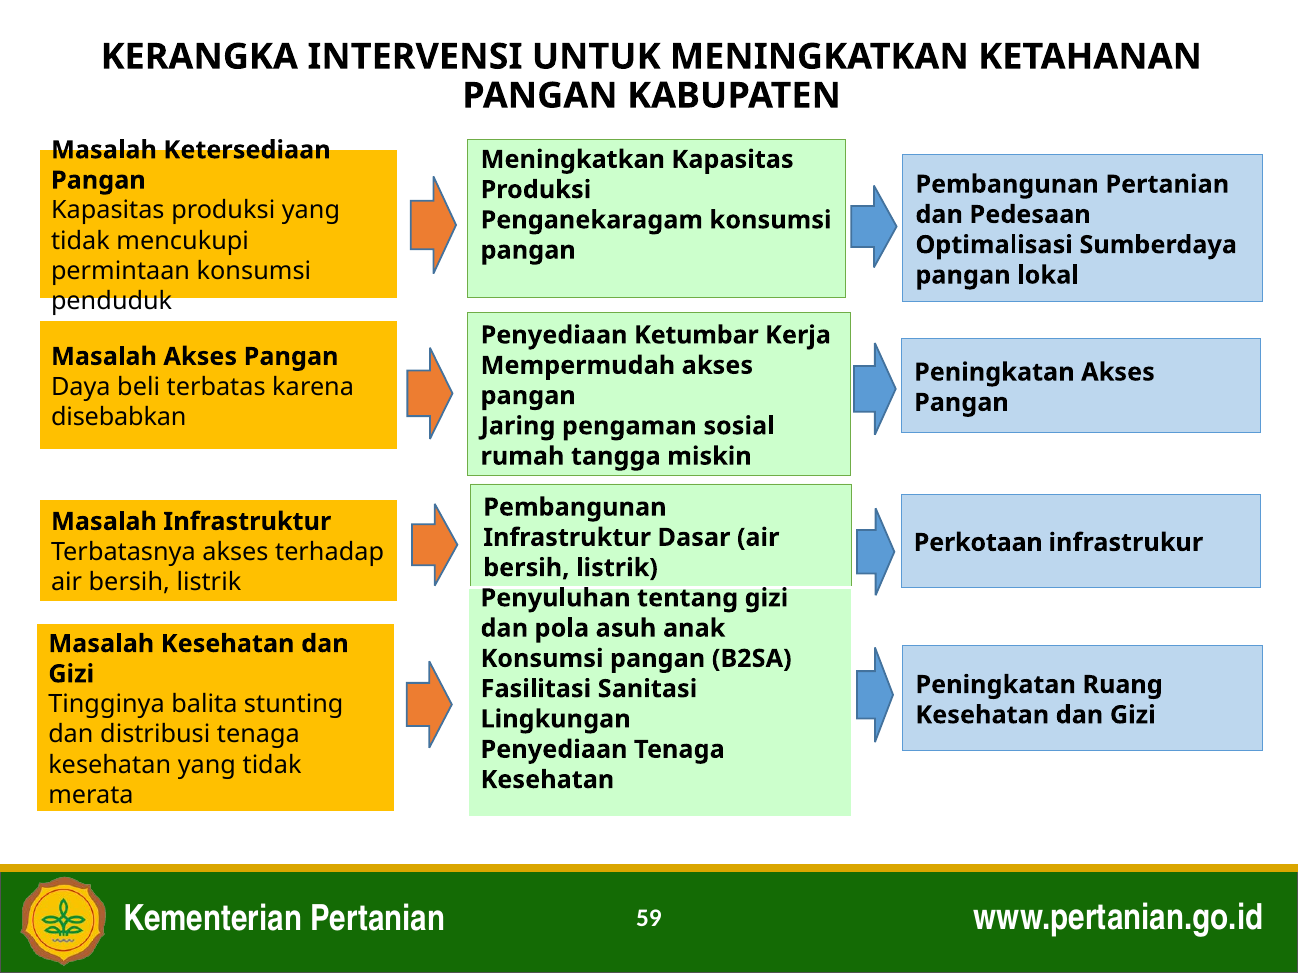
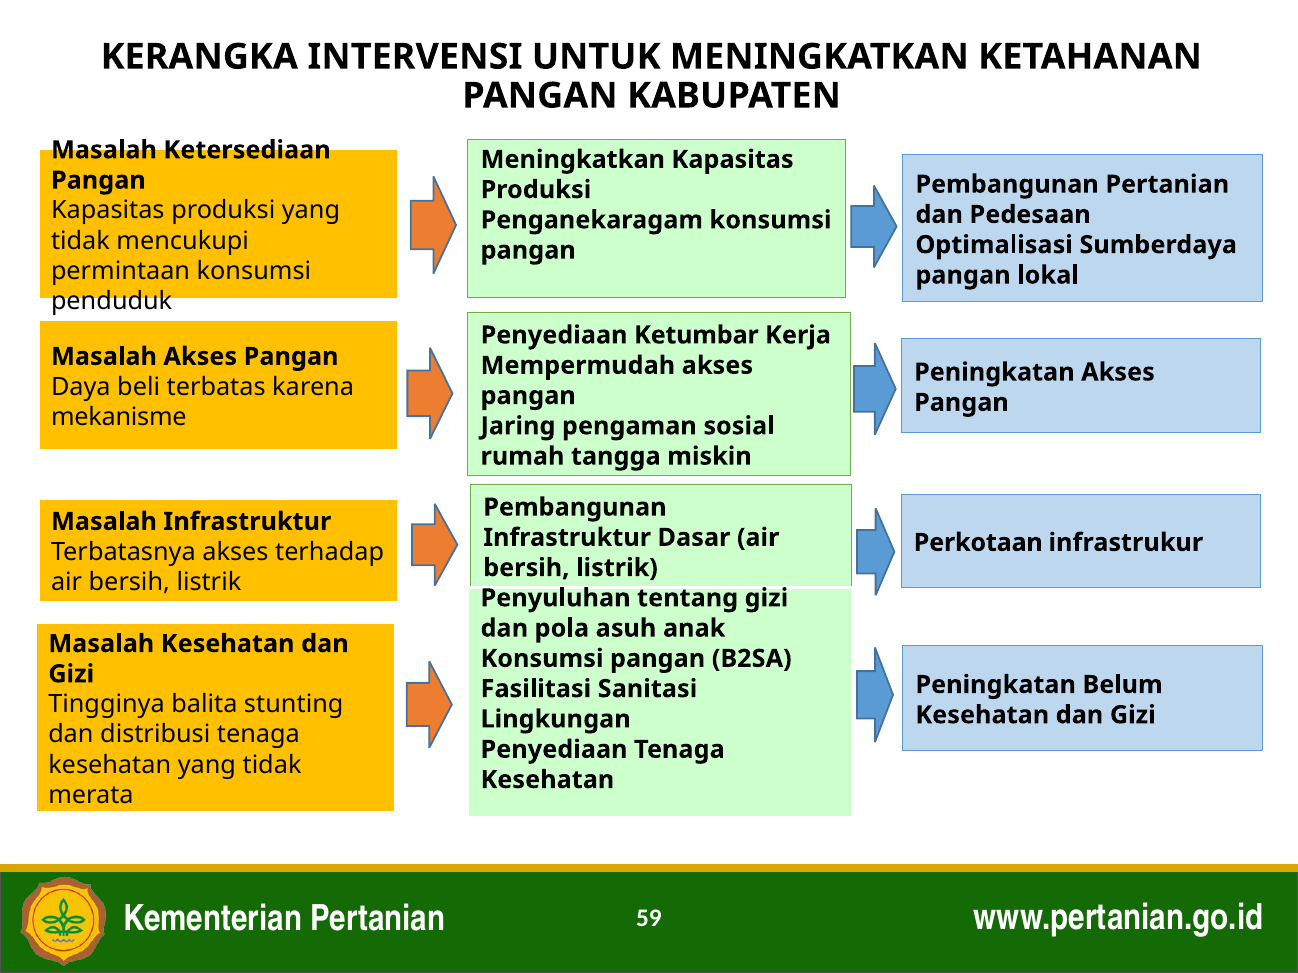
disebabkan: disebabkan -> mekanisme
Ruang: Ruang -> Belum
